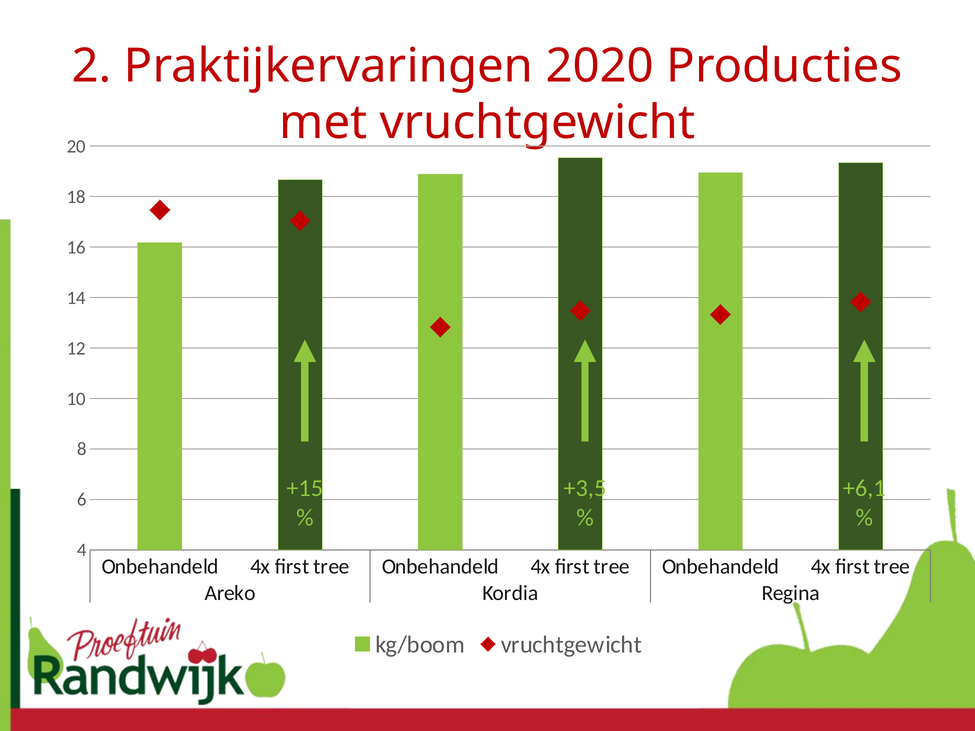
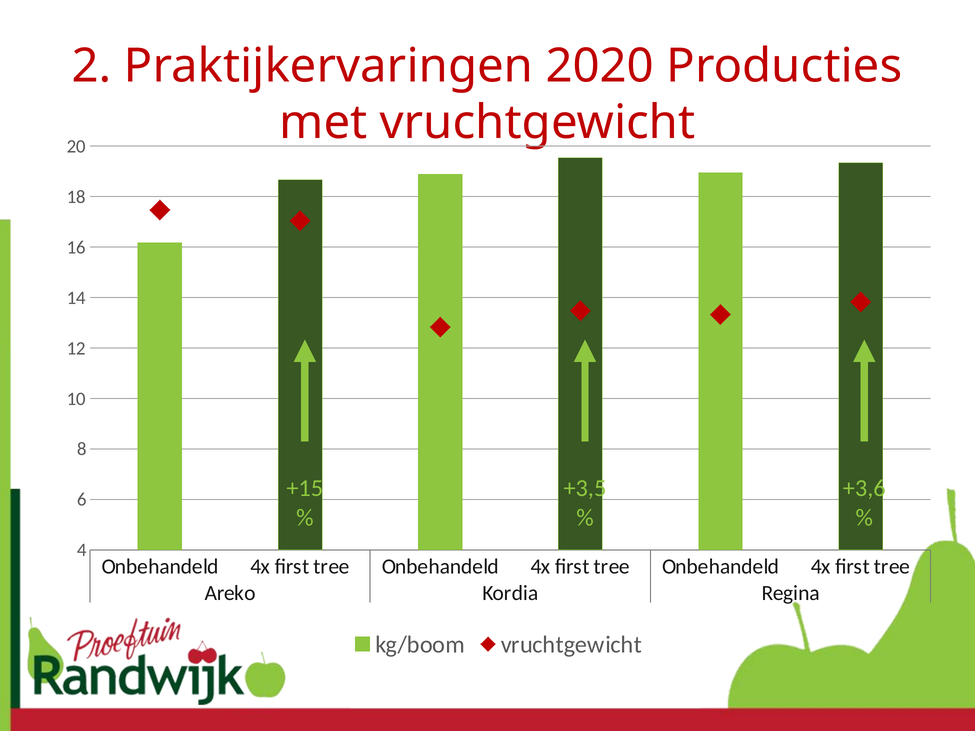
+6,1: +6,1 -> +3,6
